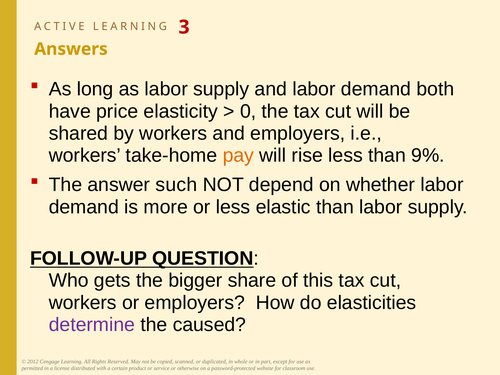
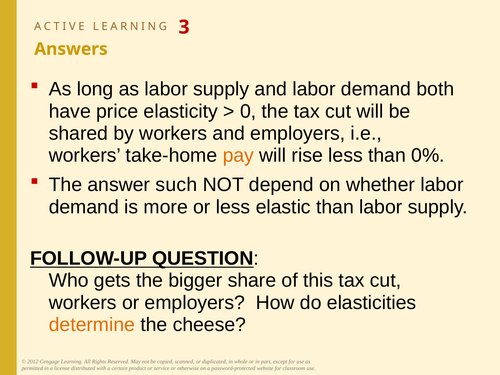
9%: 9% -> 0%
determine colour: purple -> orange
caused: caused -> cheese
